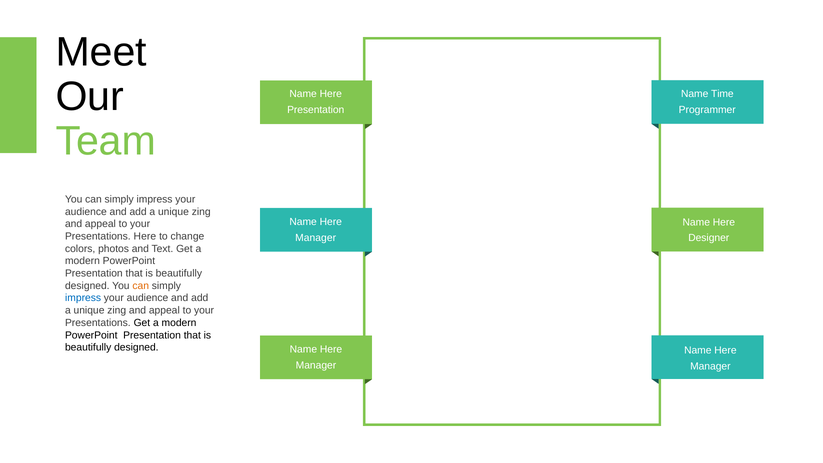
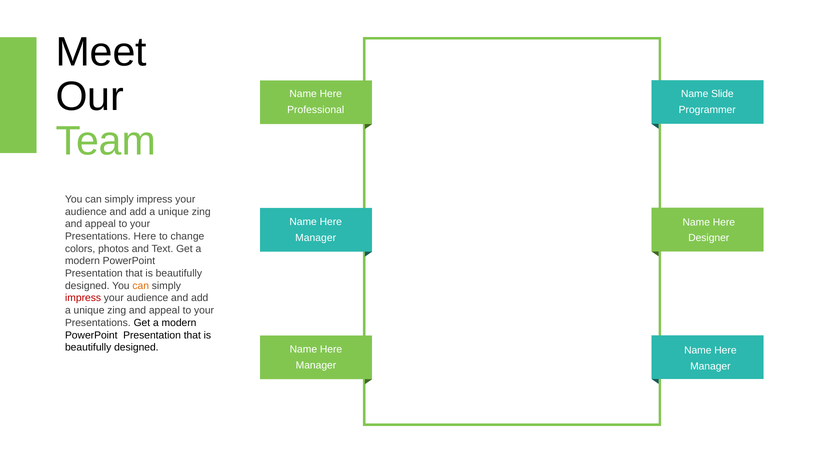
Time: Time -> Slide
Presentation at (316, 110): Presentation -> Professional
impress at (83, 298) colour: blue -> red
